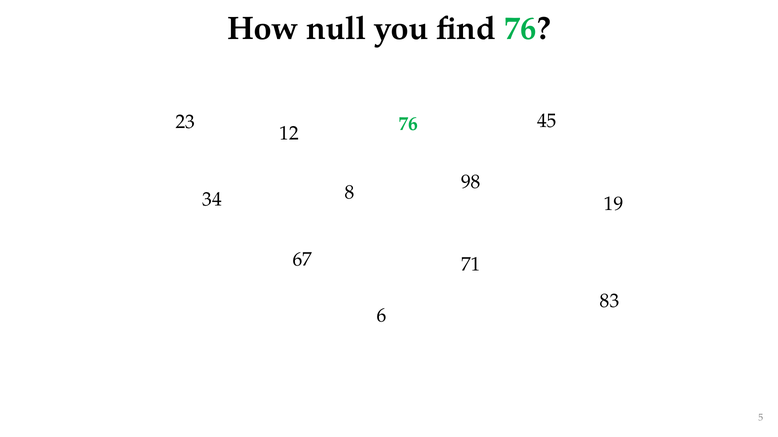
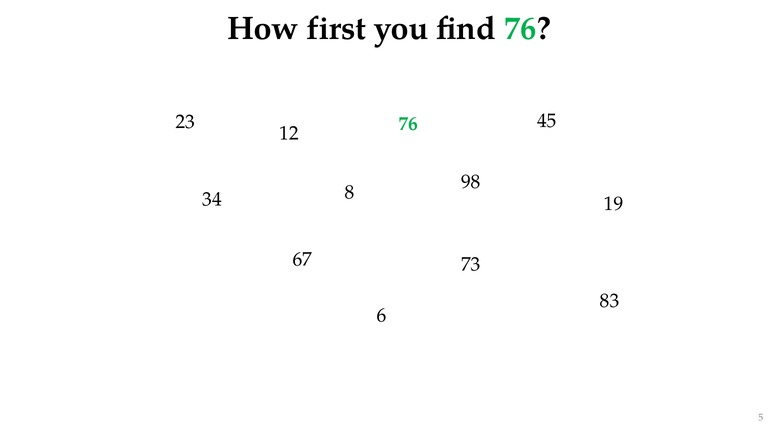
null: null -> first
71: 71 -> 73
